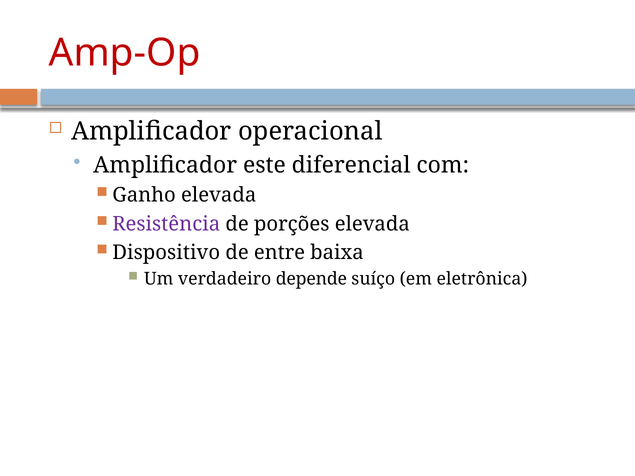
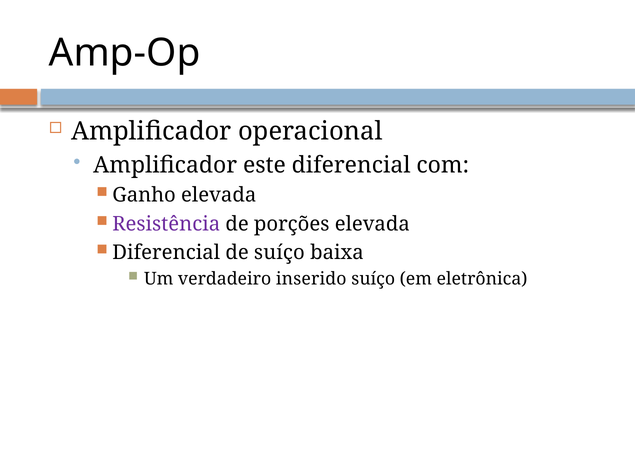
Amp-Op colour: red -> black
Dispositivo at (166, 253): Dispositivo -> Diferencial
de entre: entre -> suíço
depende: depende -> inserido
